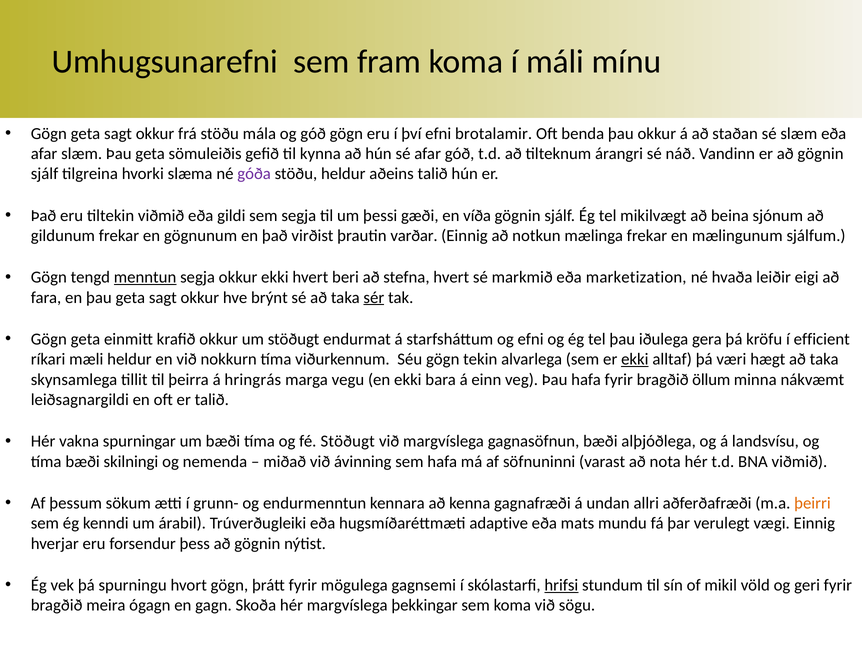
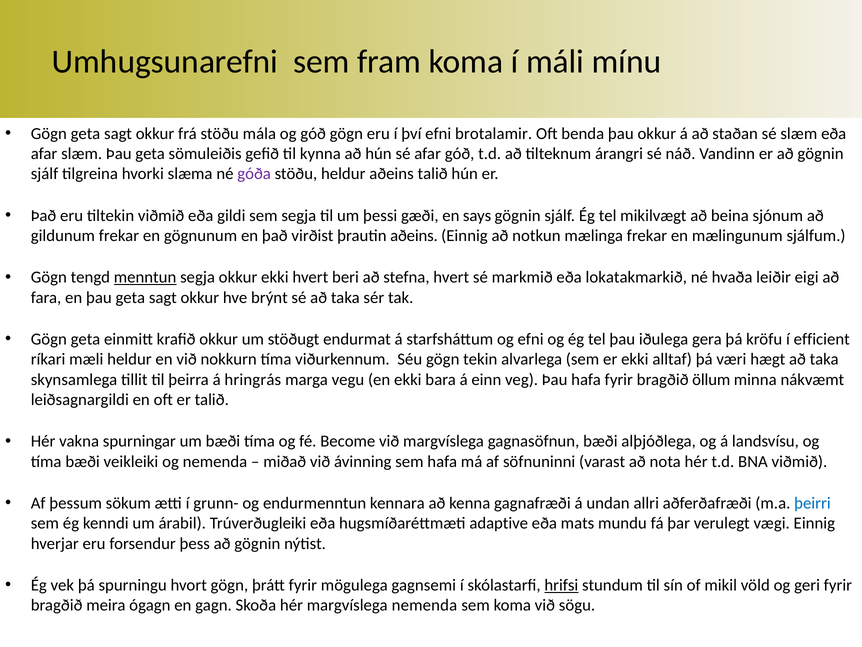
víða: víða -> says
þrautin varðar: varðar -> aðeins
marketization: marketization -> lokatakmarkið
sér underline: present -> none
ekki at (635, 359) underline: present -> none
fé Stöðugt: Stöðugt -> Become
skilningi: skilningi -> veikleiki
þeirri colour: orange -> blue
margvíslega þekkingar: þekkingar -> nemenda
